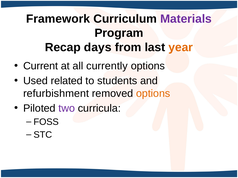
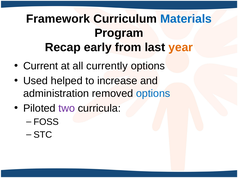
Materials colour: purple -> blue
days: days -> early
related: related -> helped
students: students -> increase
refurbishment: refurbishment -> administration
options at (153, 94) colour: orange -> blue
